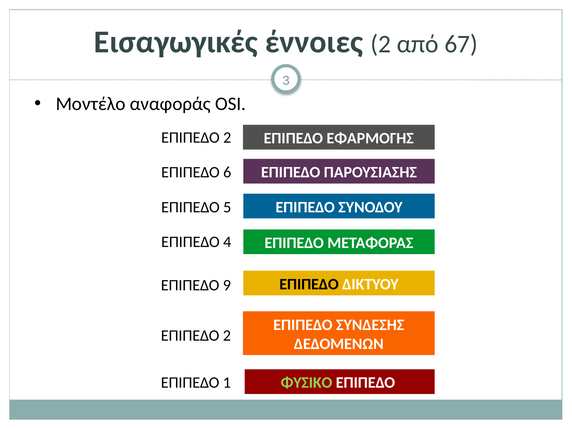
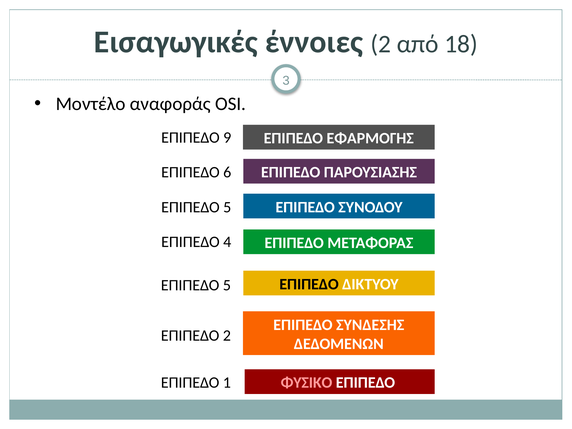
67: 67 -> 18
2 at (227, 137): 2 -> 9
9 at (227, 285): 9 -> 5
ΦΥΣΙΚΟ colour: light green -> pink
